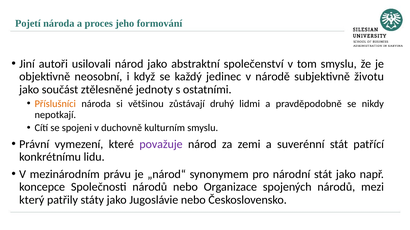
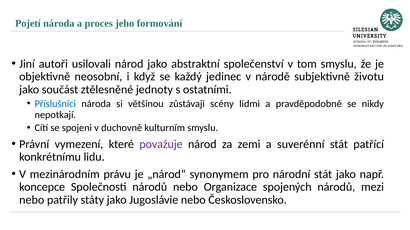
Příslušníci colour: orange -> blue
druhý: druhý -> scény
který at (32, 200): který -> nebo
